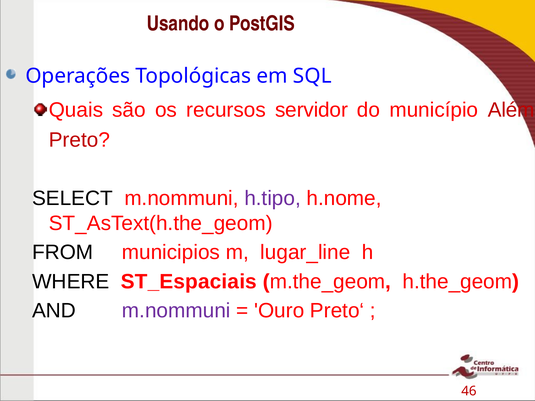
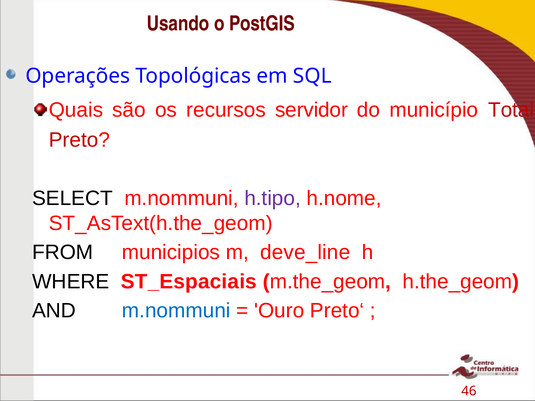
Além: Além -> Total
lugar_line: lugar_line -> deve_line
m.nommuni at (176, 311) colour: purple -> blue
